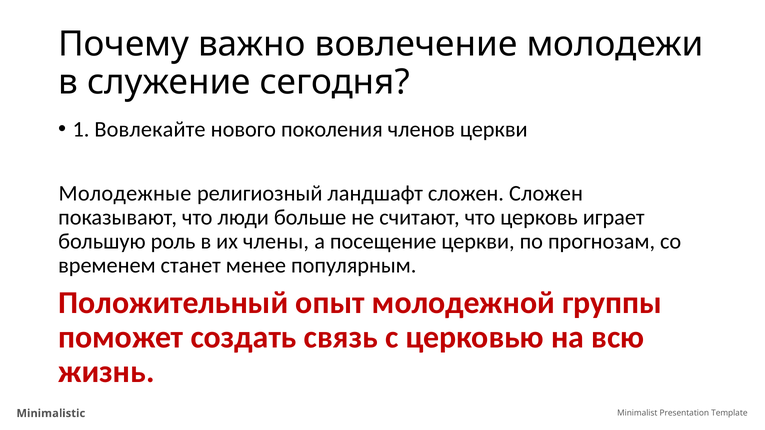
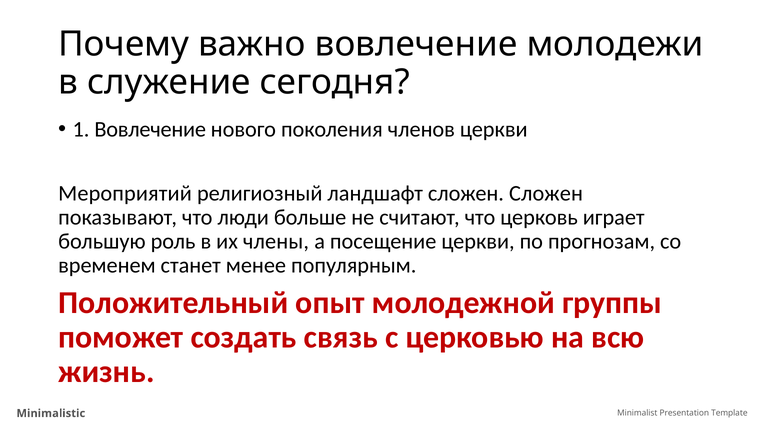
1 Вовлекайте: Вовлекайте -> Вовлечение
Молодежные: Молодежные -> Мероприятий
